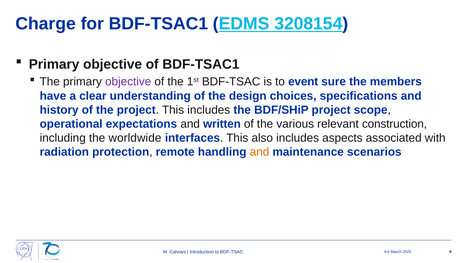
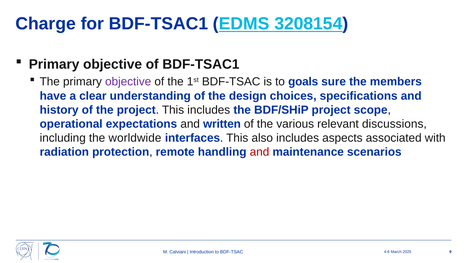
event: event -> goals
construction: construction -> discussions
and at (260, 152) colour: orange -> red
